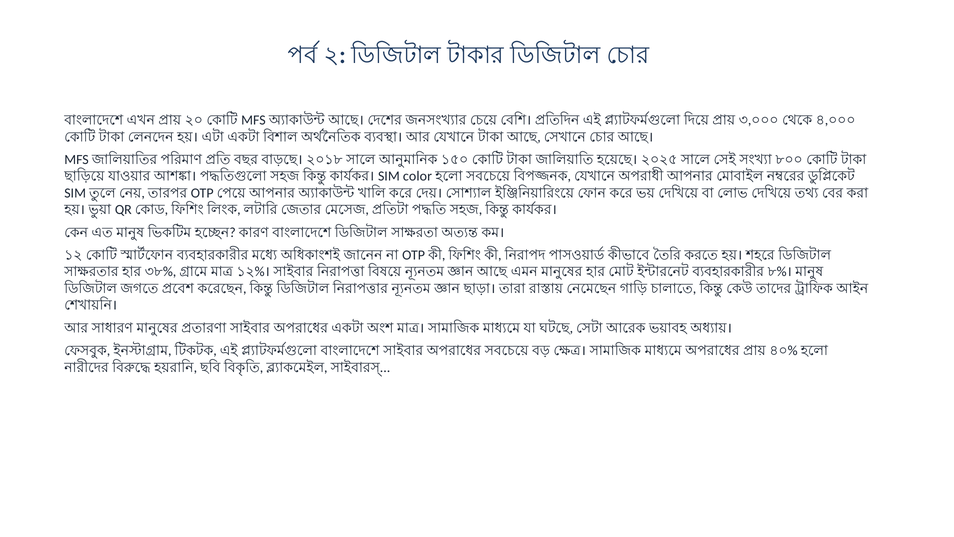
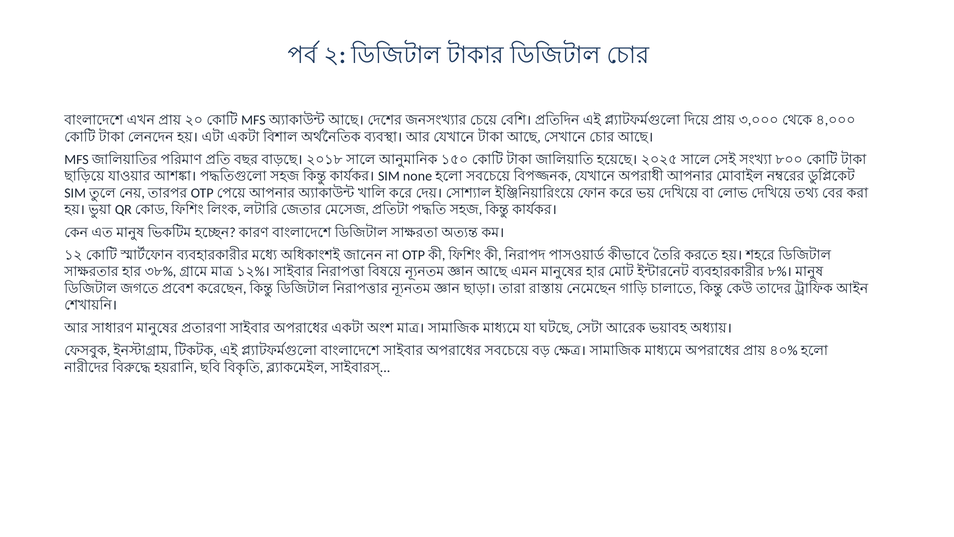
color: color -> none
